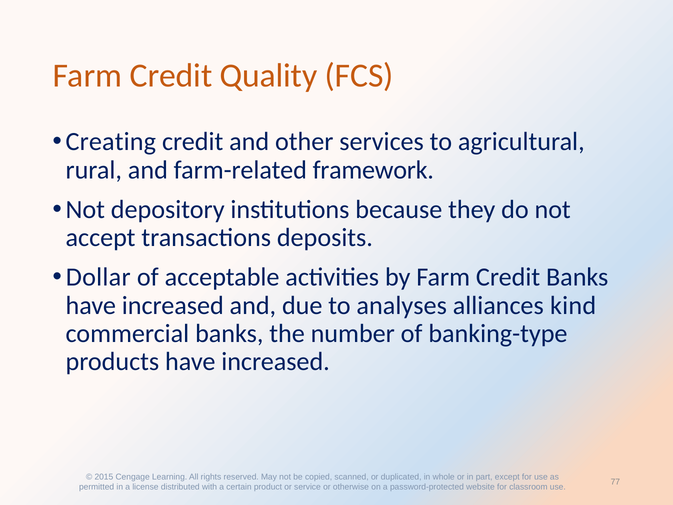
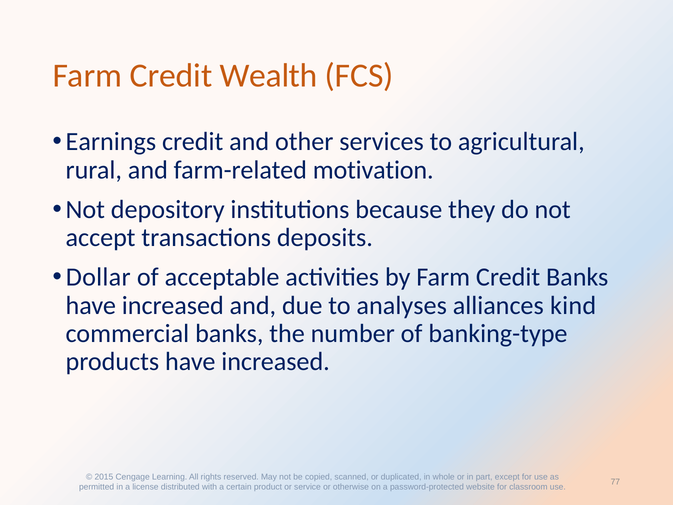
Quality: Quality -> Wealth
Creating: Creating -> Earnings
framework: framework -> motivation
